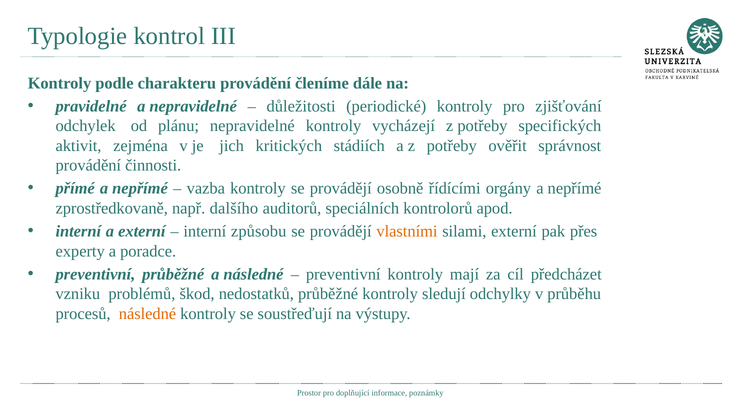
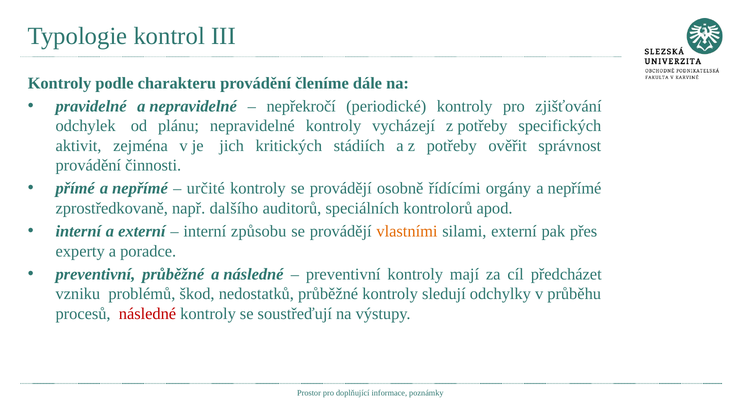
důležitosti: důležitosti -> nepřekročí
vazba: vazba -> určité
následné at (147, 314) colour: orange -> red
